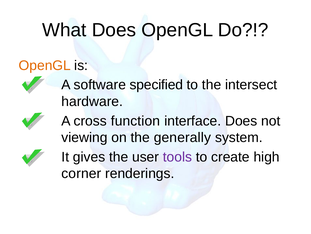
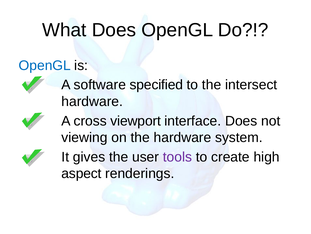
OpenGL at (45, 65) colour: orange -> blue
function: function -> viewport
the generally: generally -> hardware
corner: corner -> aspect
